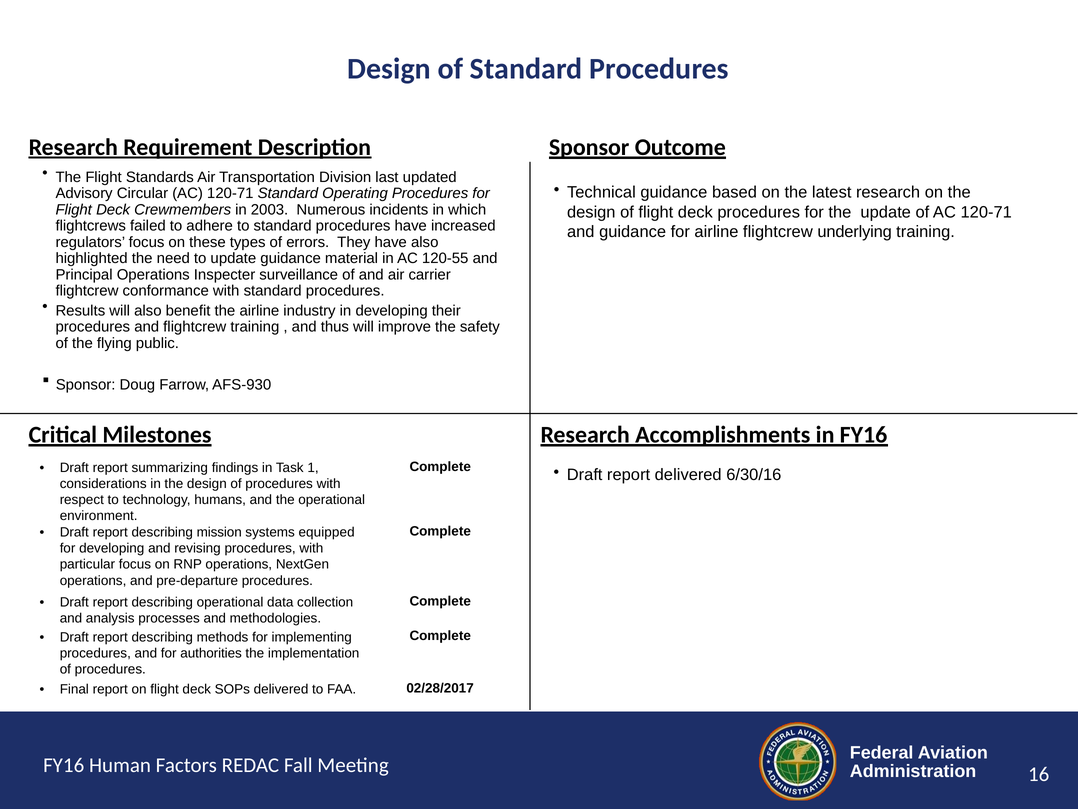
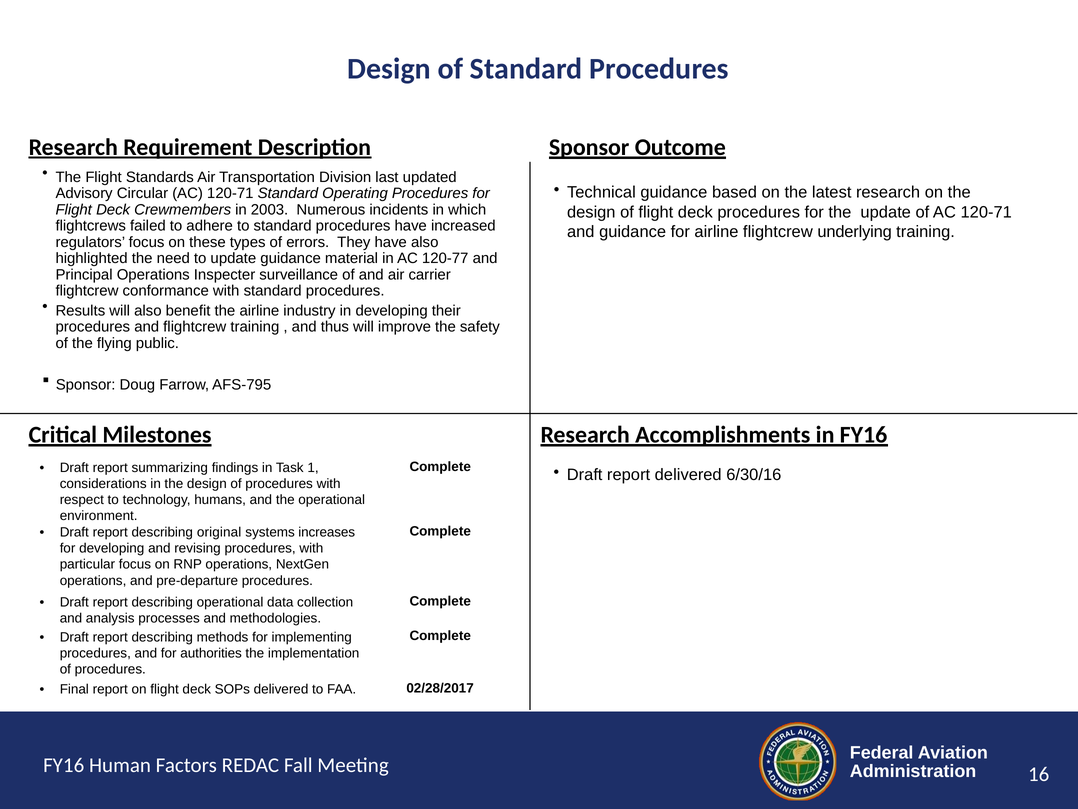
120-55: 120-55 -> 120-77
AFS-930: AFS-930 -> AFS-795
mission: mission -> original
equipped: equipped -> increases
